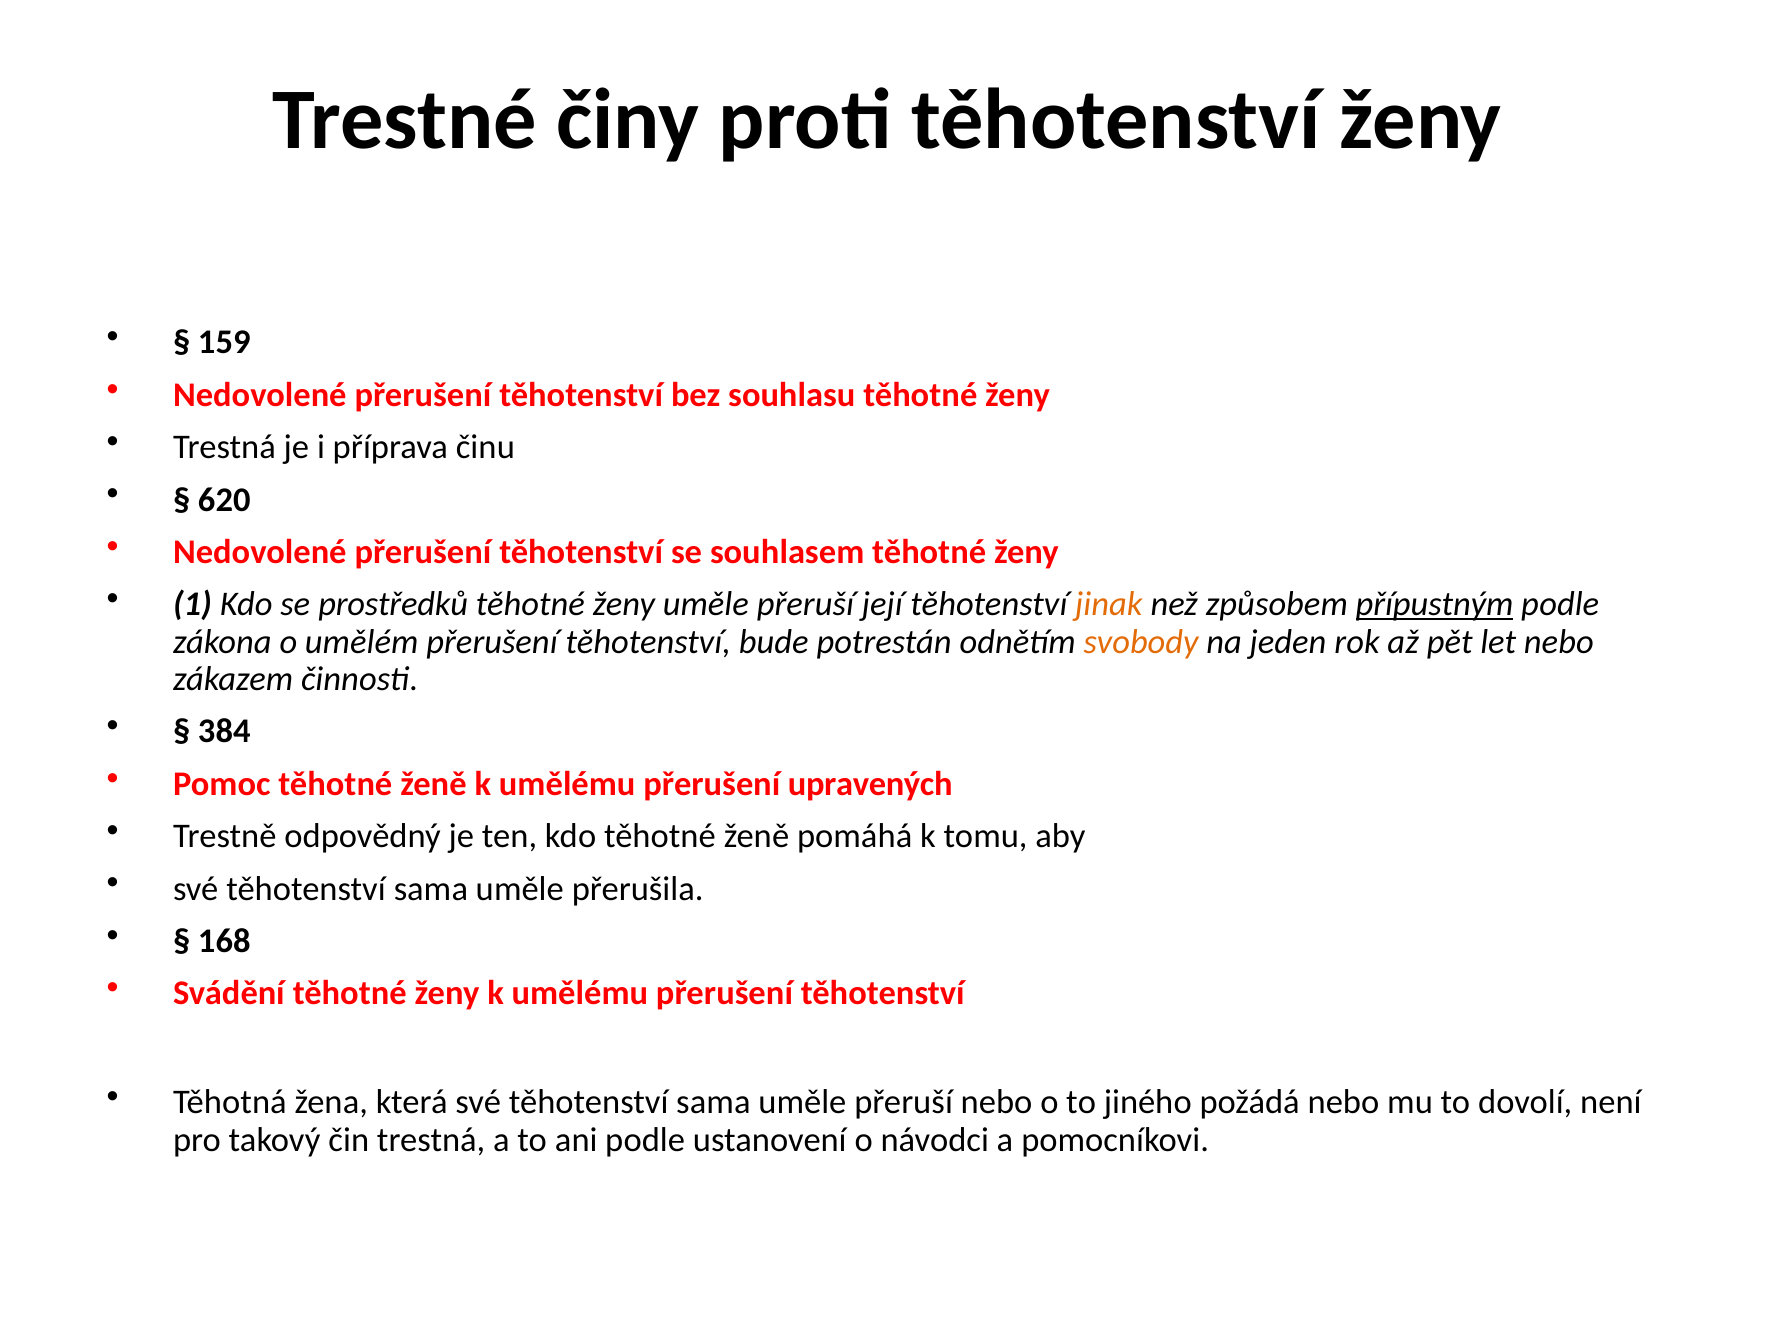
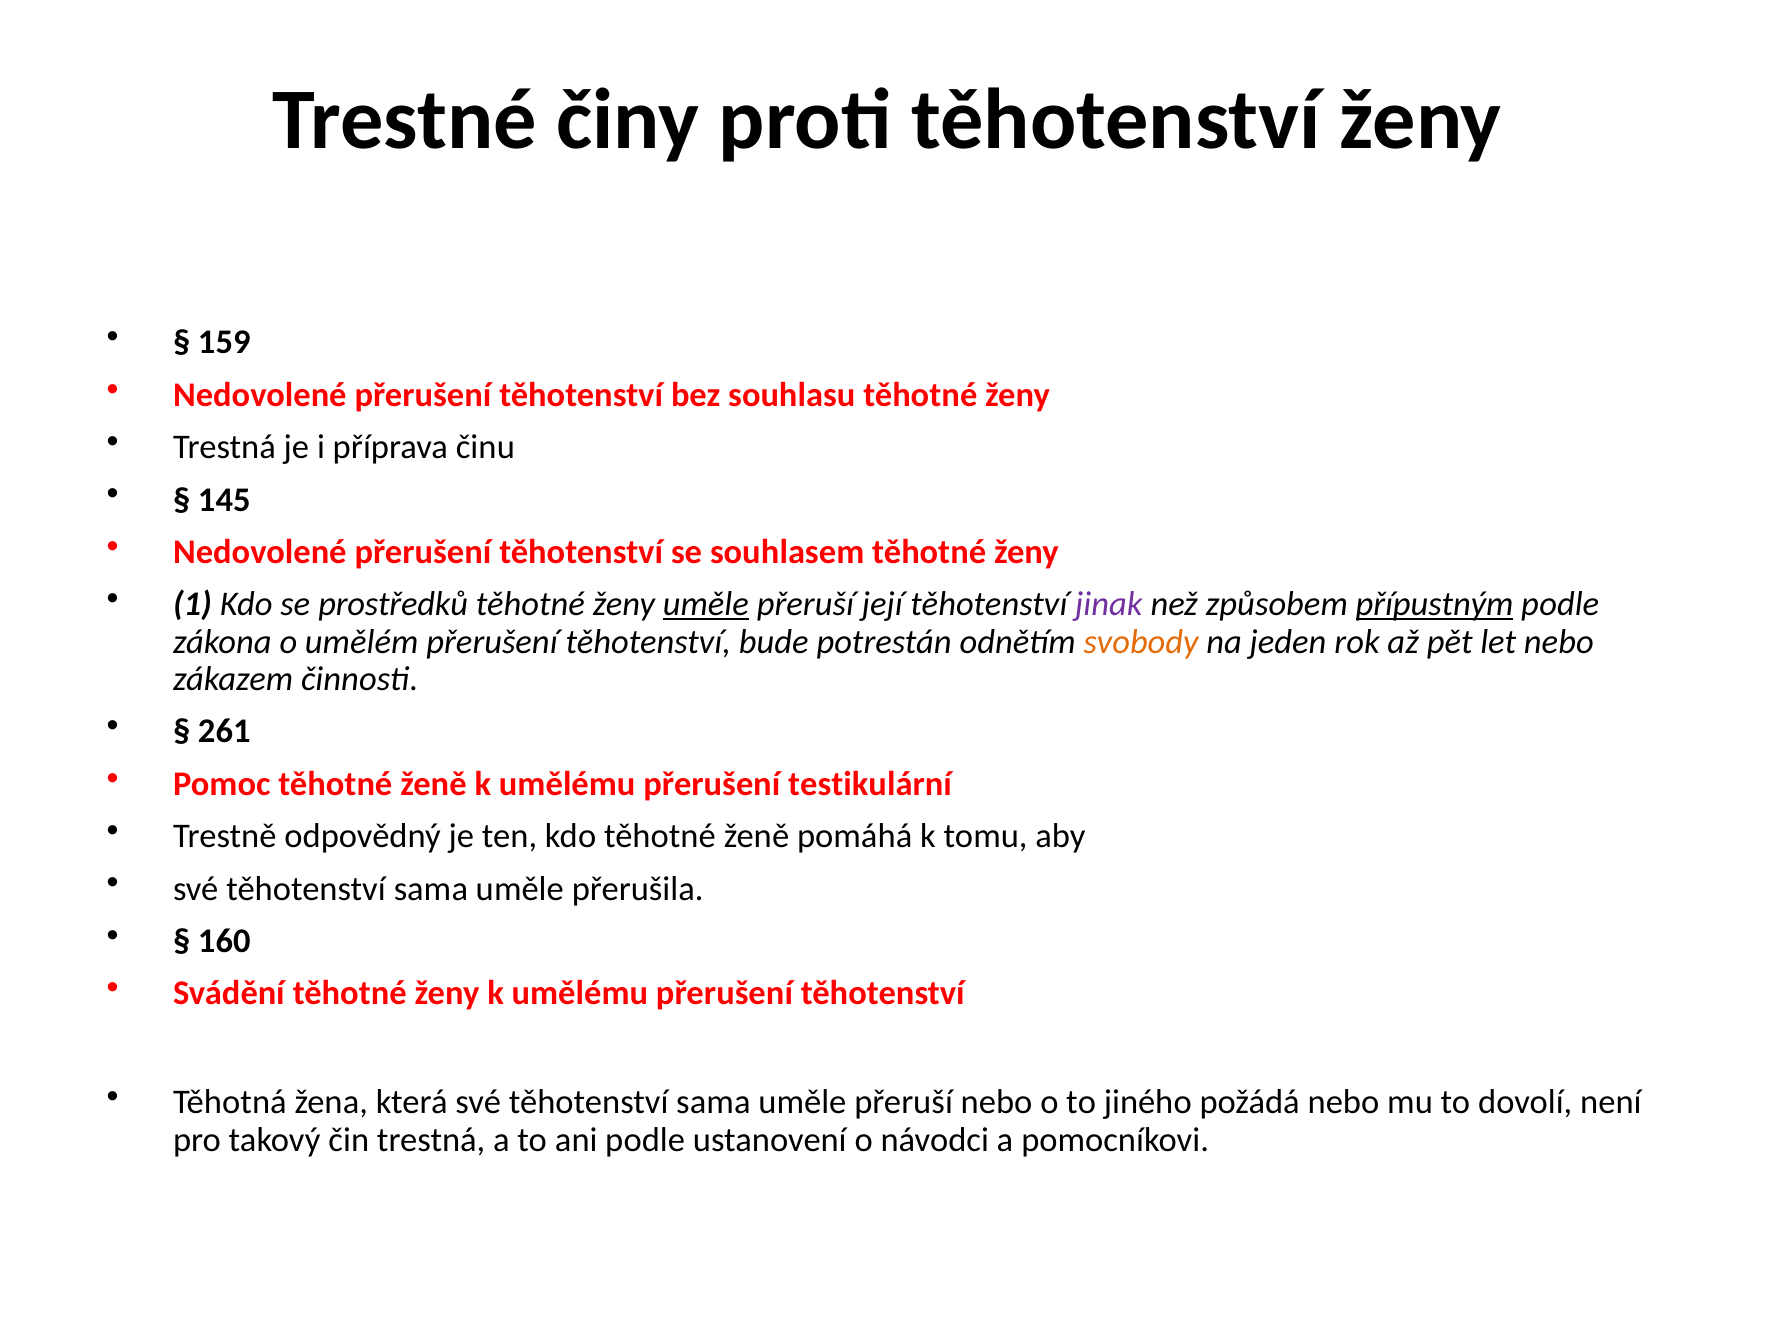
620: 620 -> 145
uměle at (706, 605) underline: none -> present
jinak colour: orange -> purple
384: 384 -> 261
upravených: upravených -> testikulární
168: 168 -> 160
